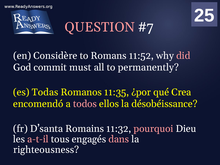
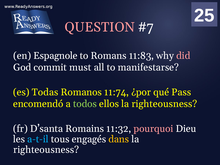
Considère: Considère -> Espagnole
11:52: 11:52 -> 11:83
permanently: permanently -> manifestarse
11:35: 11:35 -> 11:74
Crea: Crea -> Pass
todos colour: pink -> light green
ellos la désobéissance: désobéissance -> righteousness
a-t-il colour: pink -> light blue
dans colour: pink -> yellow
